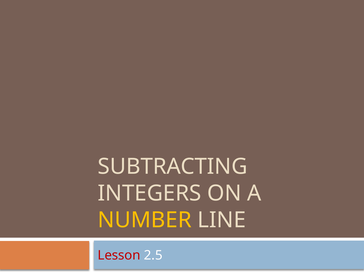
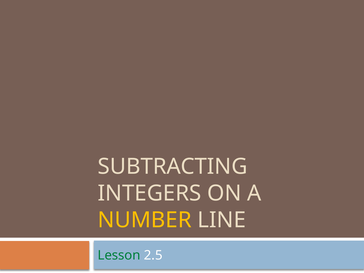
Lesson colour: red -> green
